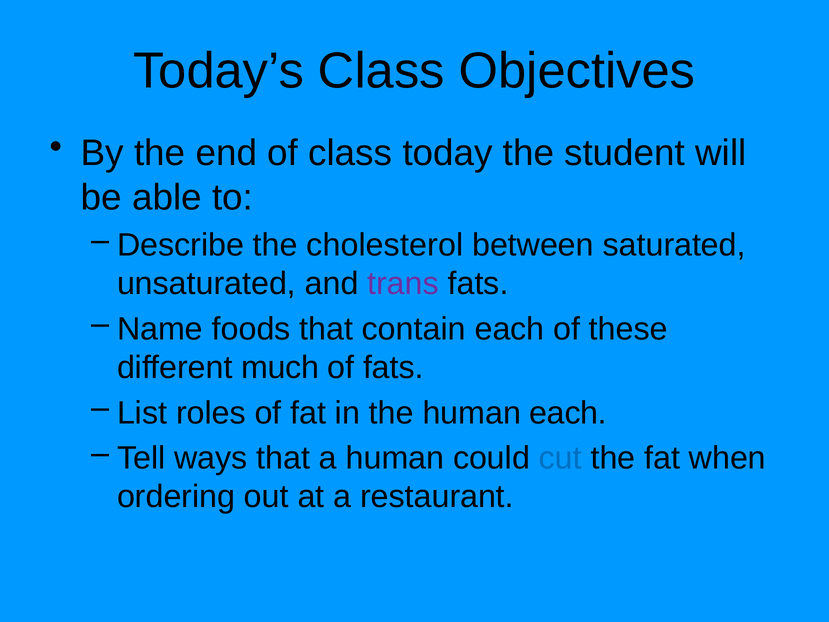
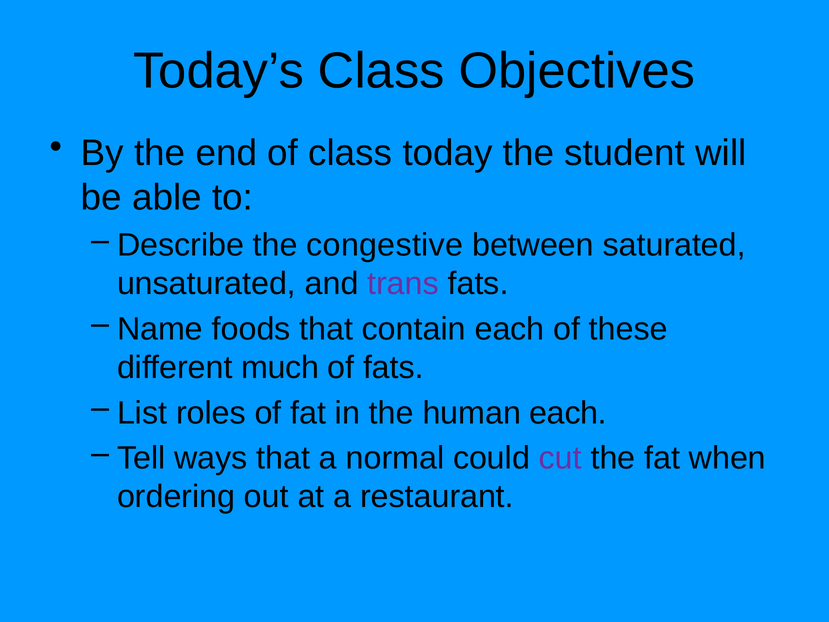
cholesterol: cholesterol -> congestive
a human: human -> normal
cut colour: blue -> purple
